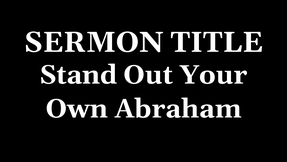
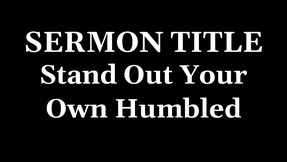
Abraham: Abraham -> Humbled
